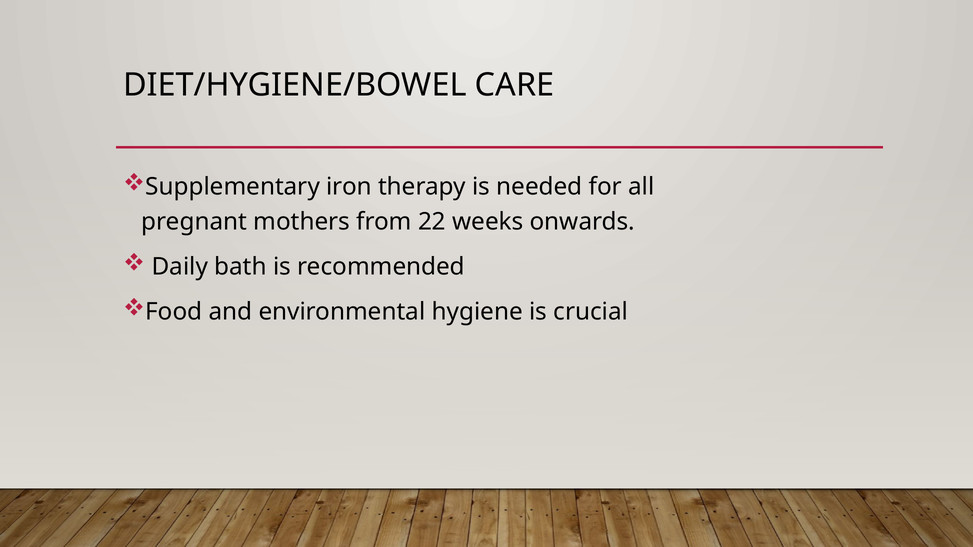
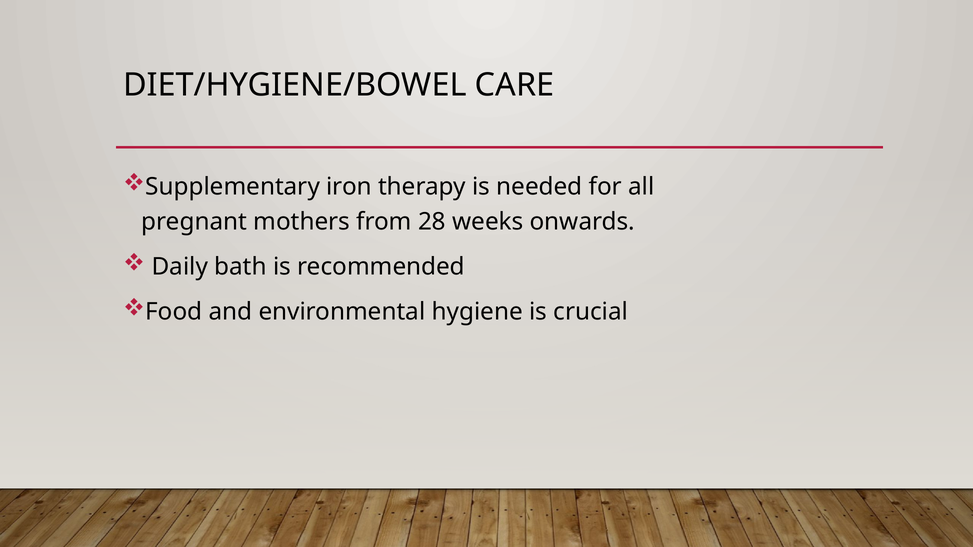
22: 22 -> 28
